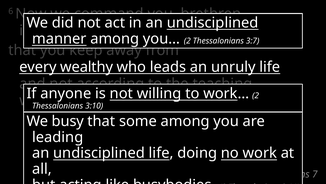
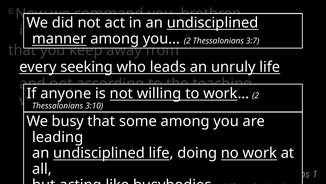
wealthy: wealthy -> seeking
7: 7 -> 1
